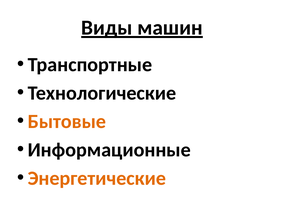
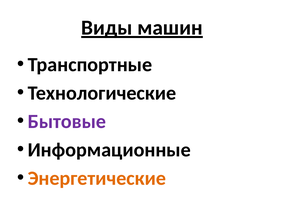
Бытовые colour: orange -> purple
